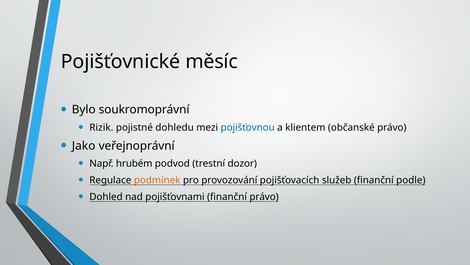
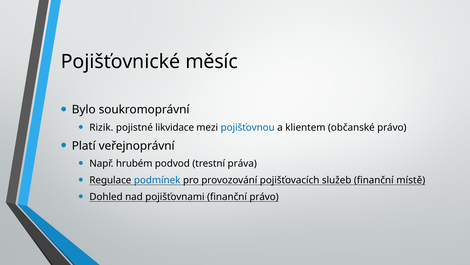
dohledu: dohledu -> likvidace
Jako: Jako -> Platí
dozor: dozor -> práva
podmínek colour: orange -> blue
podle: podle -> místě
